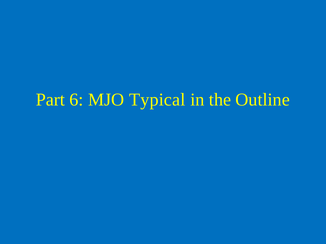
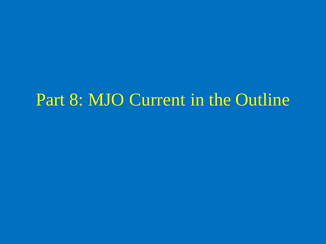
6: 6 -> 8
Typical: Typical -> Current
